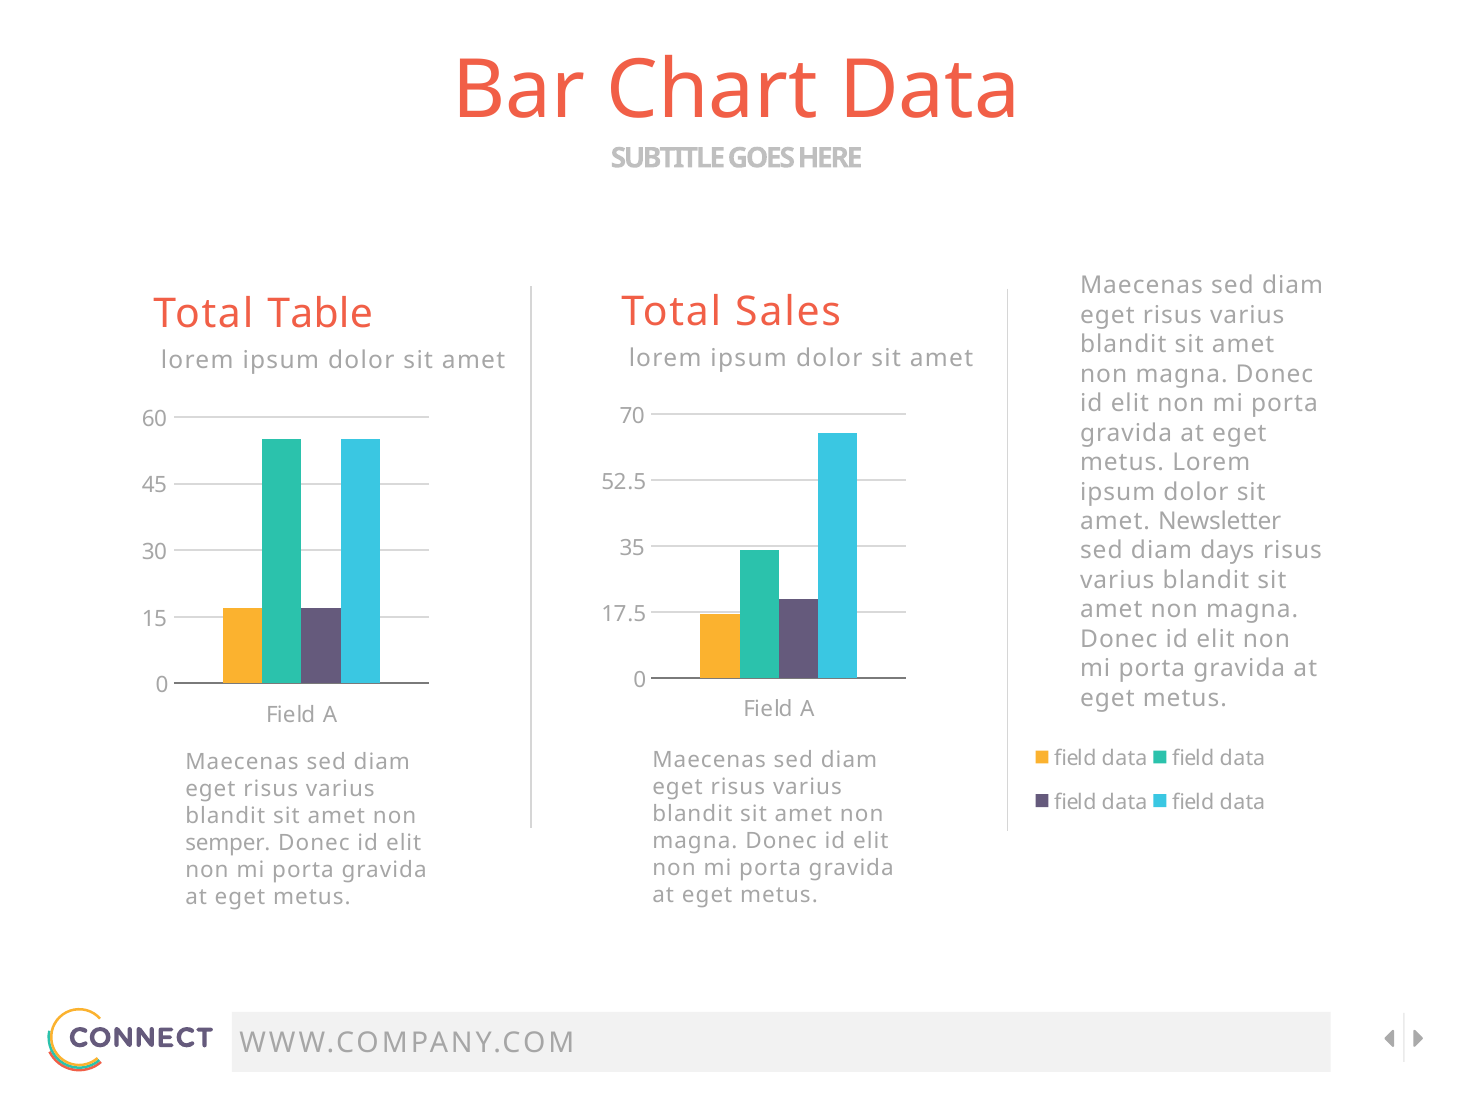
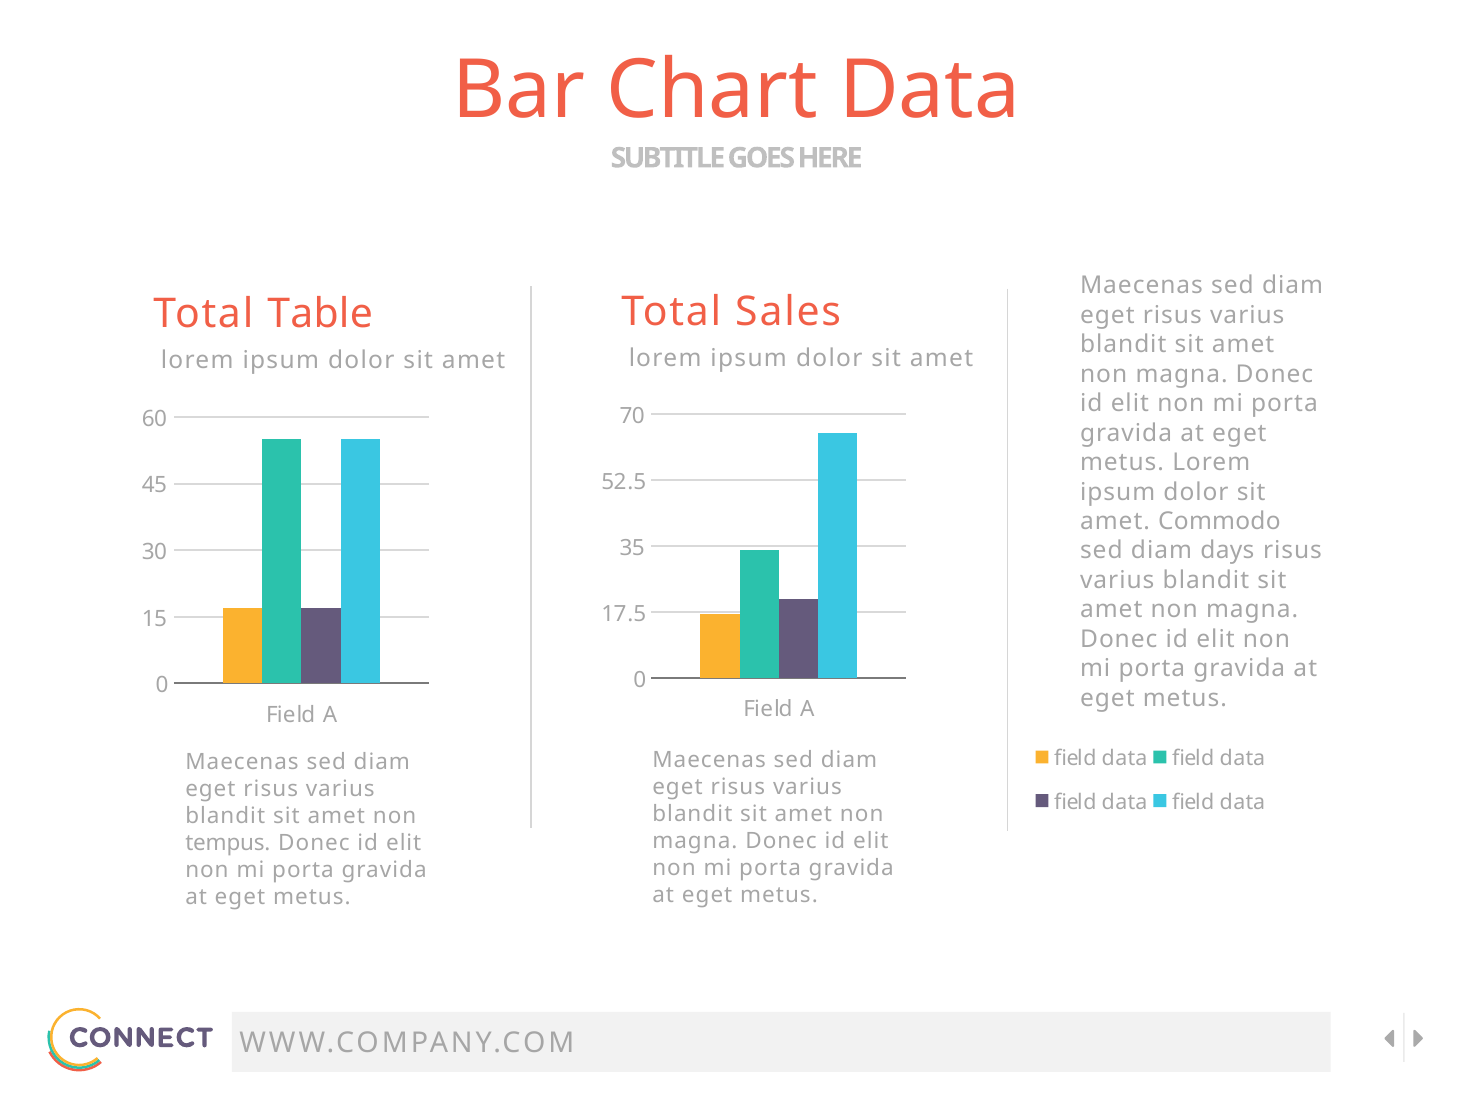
Newsletter: Newsletter -> Commodo
semper: semper -> tempus
